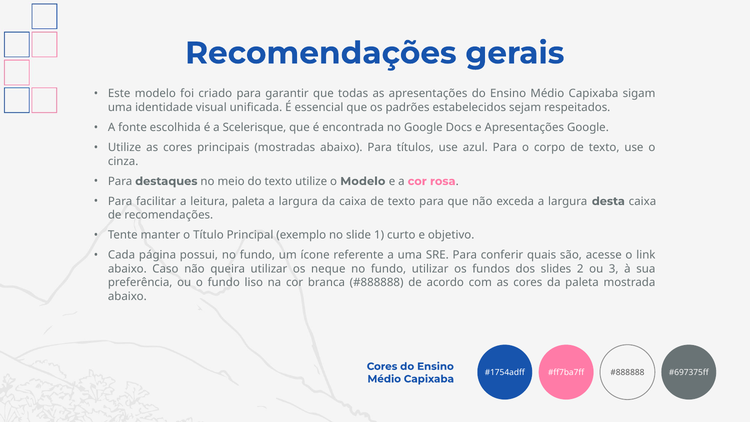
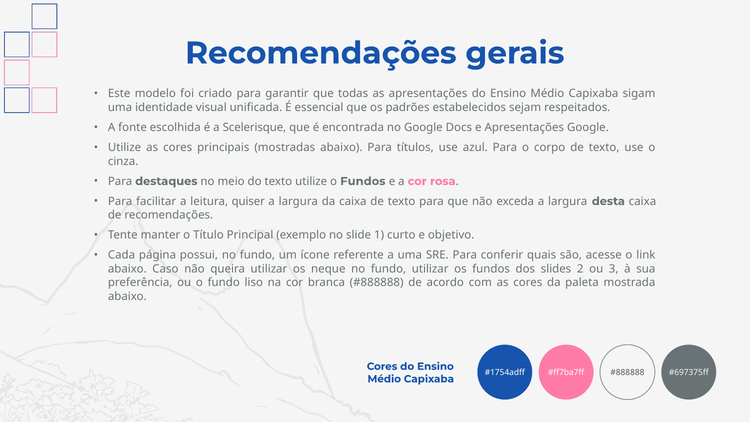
o Modelo: Modelo -> Fundos
leitura paleta: paleta -> quiser
